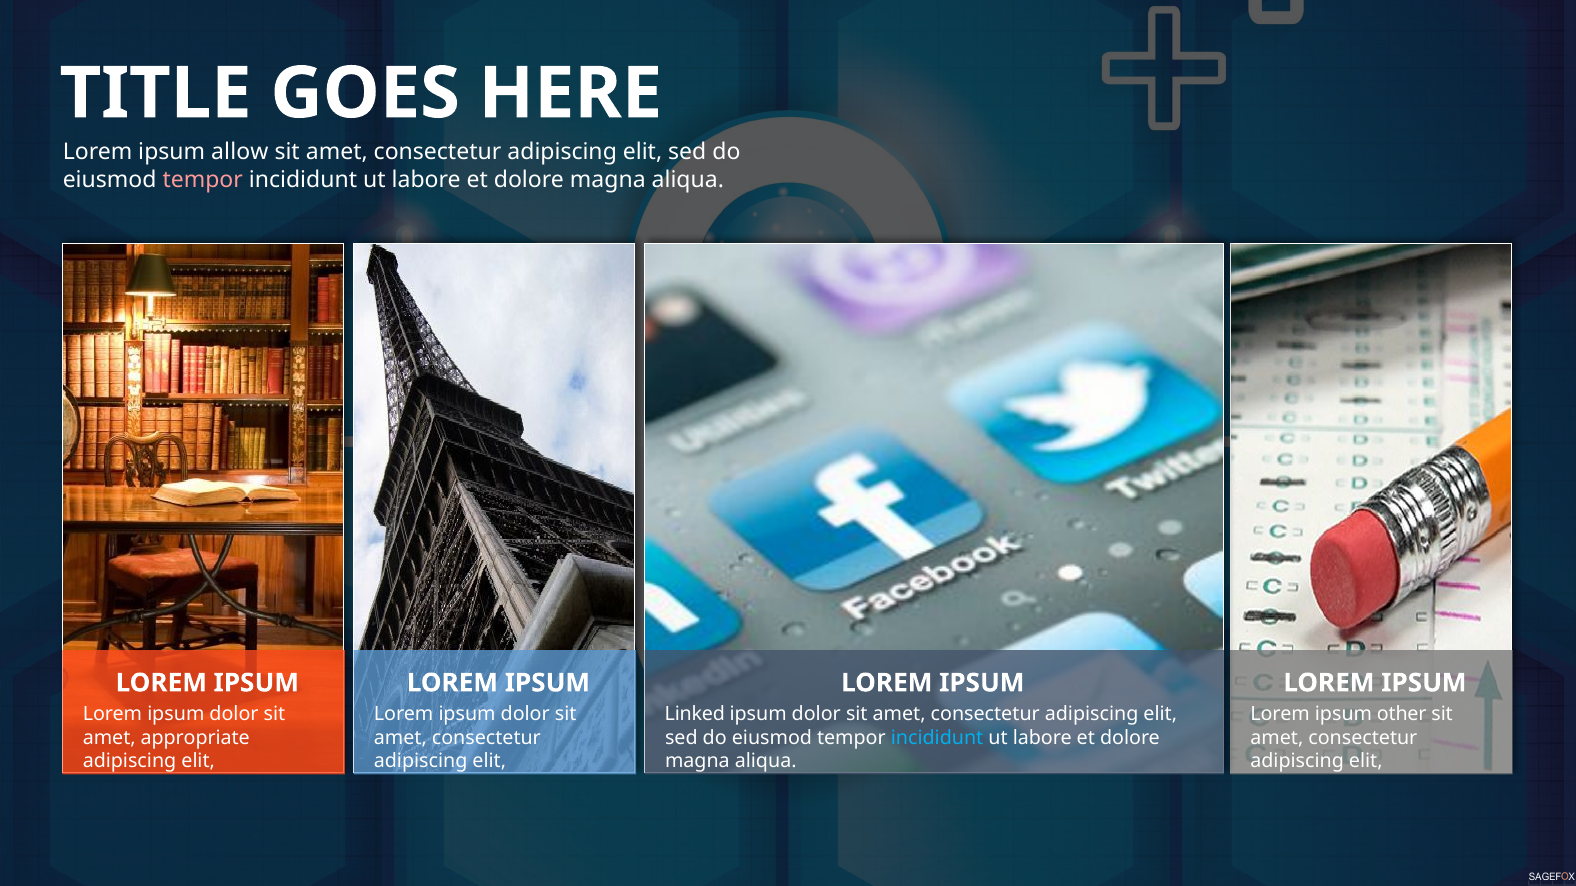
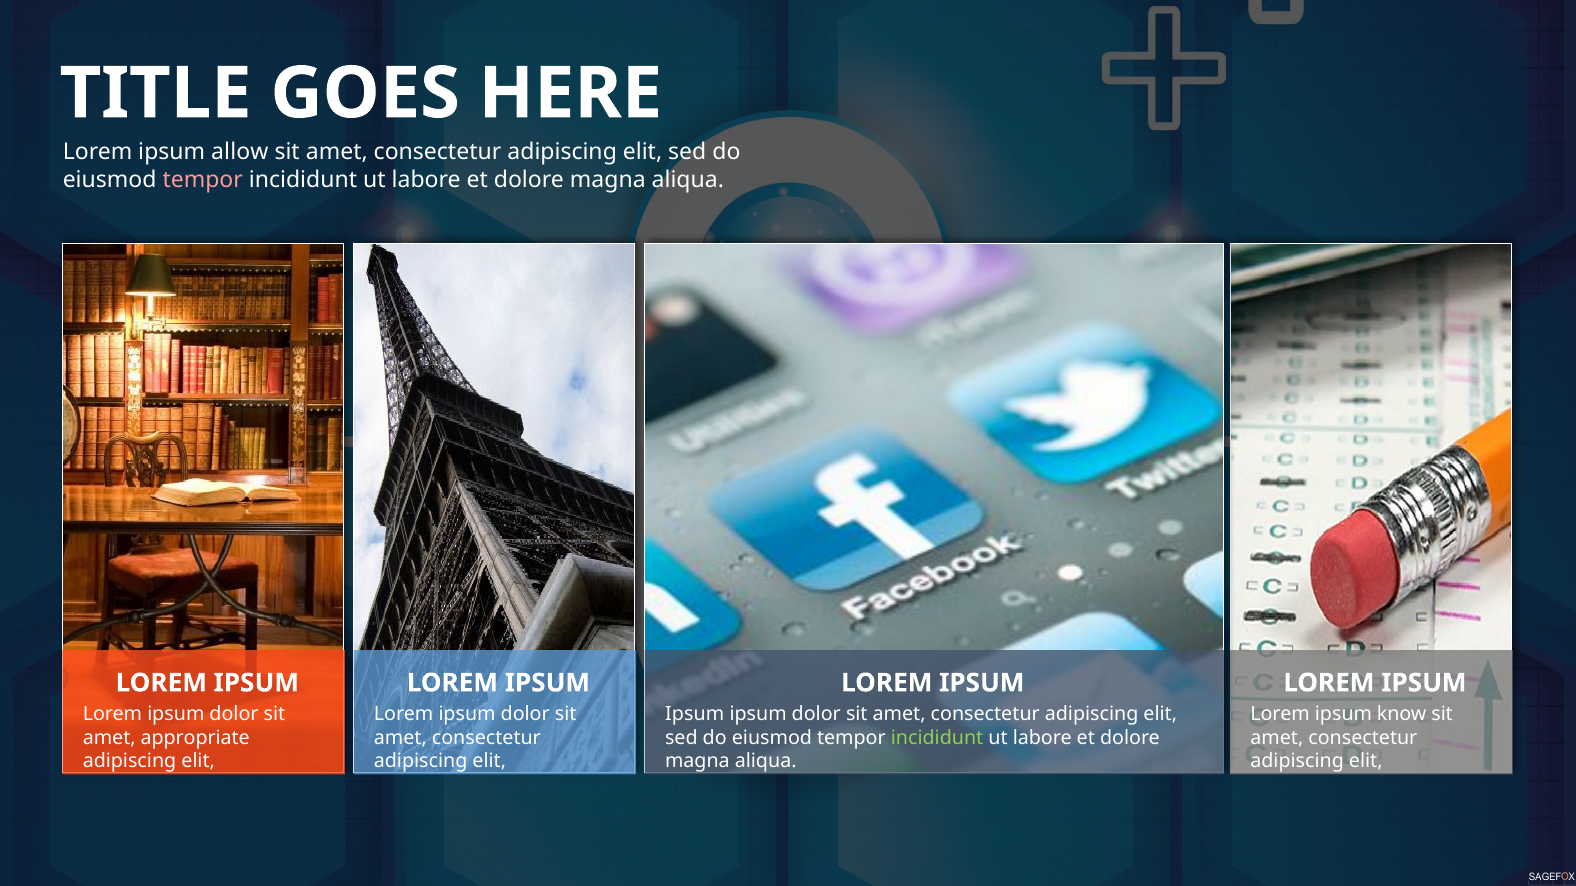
Linked at (695, 714): Linked -> Ipsum
other: other -> know
incididunt at (937, 738) colour: light blue -> light green
